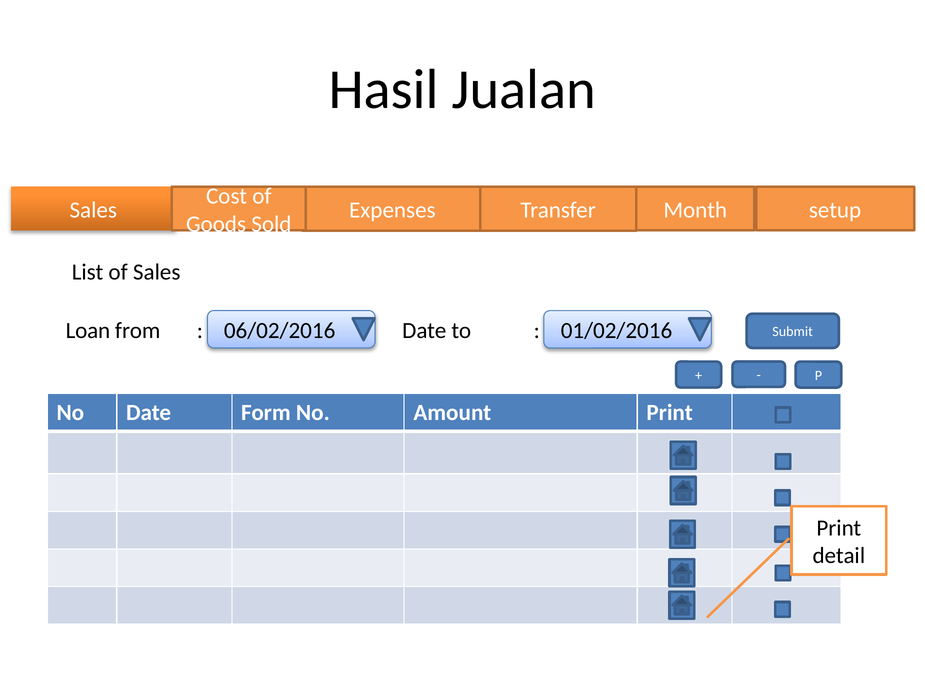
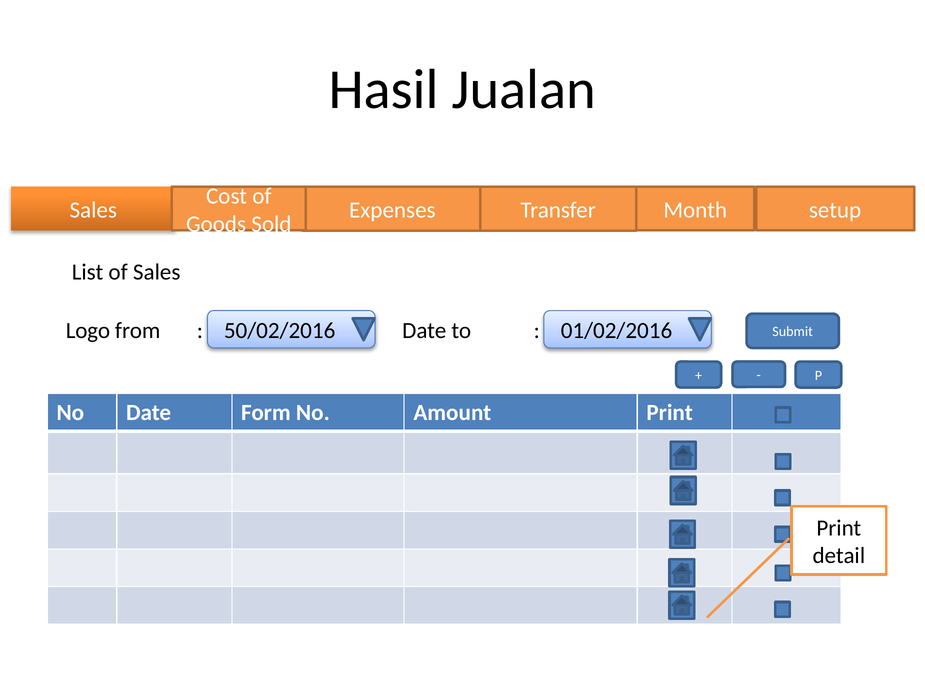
Loan: Loan -> Logo
06/02/2016: 06/02/2016 -> 50/02/2016
